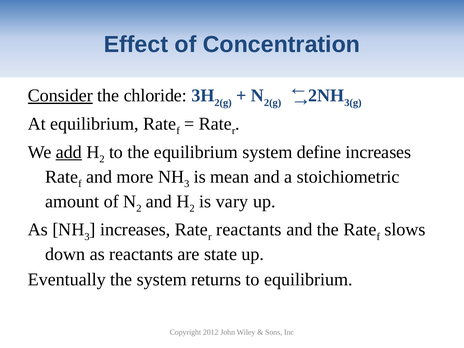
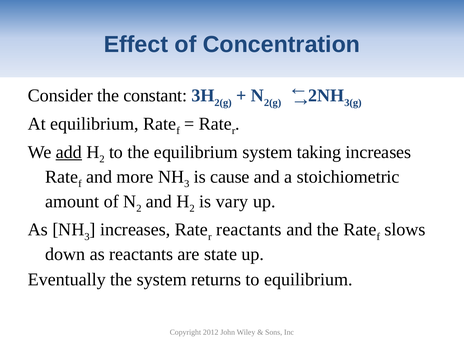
Consider underline: present -> none
chloride: chloride -> constant
define: define -> taking
mean: mean -> cause
